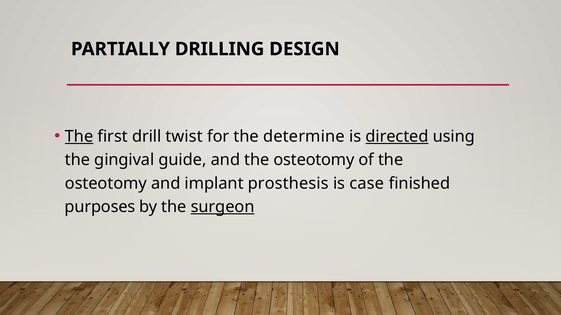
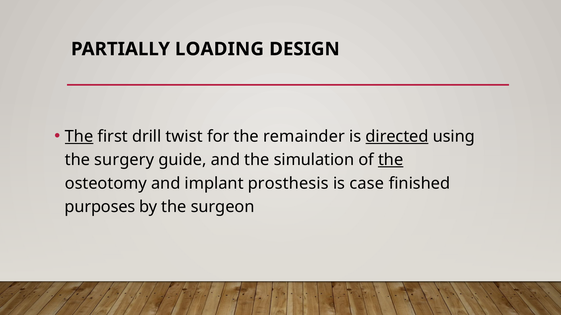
DRILLING: DRILLING -> LOADING
determine: determine -> remainder
gingival: gingival -> surgery
and the osteotomy: osteotomy -> simulation
the at (391, 160) underline: none -> present
surgeon underline: present -> none
